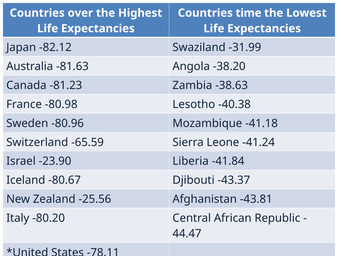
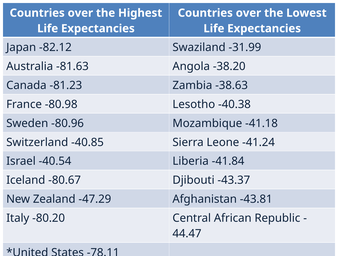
time at (249, 13): time -> over
-65.59: -65.59 -> -40.85
-23.90: -23.90 -> -40.54
-25.56: -25.56 -> -47.29
